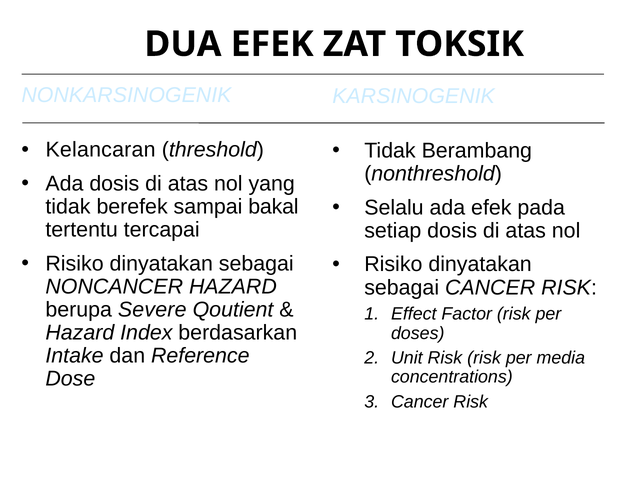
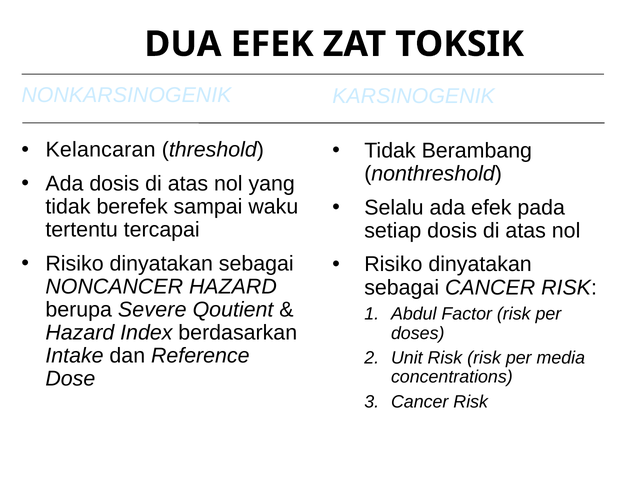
bakal: bakal -> waku
Effect: Effect -> Abdul
